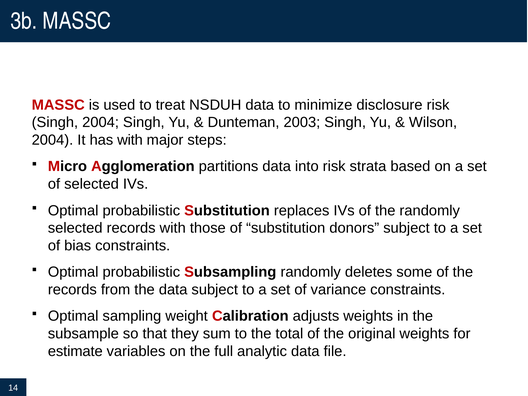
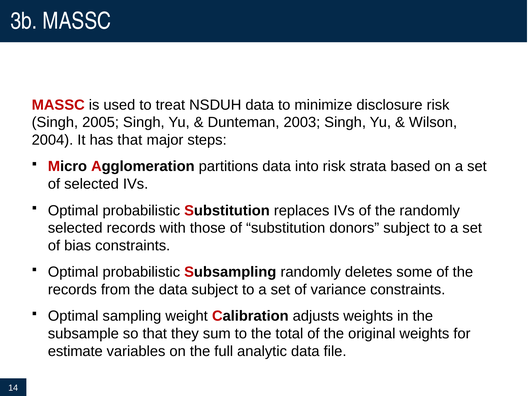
Singh 2004: 2004 -> 2005
has with: with -> that
